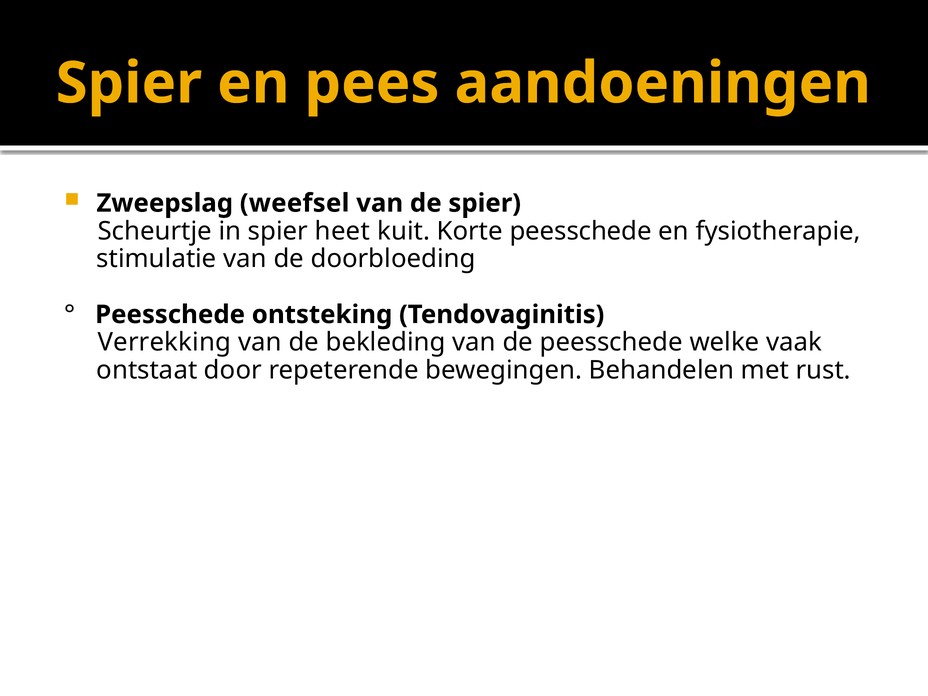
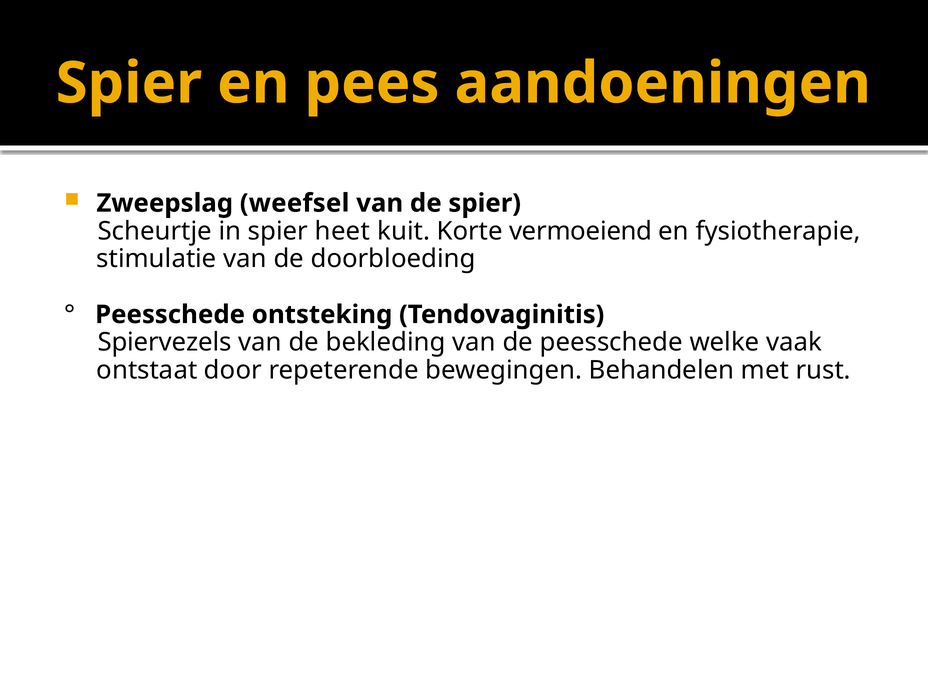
Korte peesschede: peesschede -> vermoeiend
Verrekking: Verrekking -> Spiervezels
